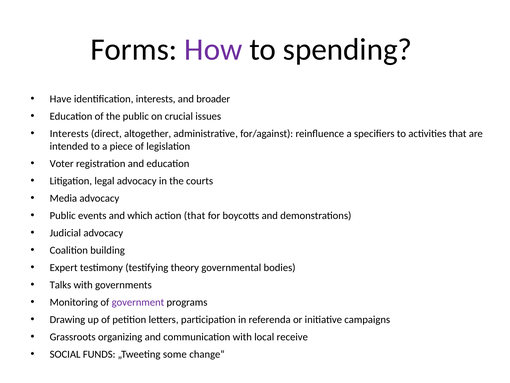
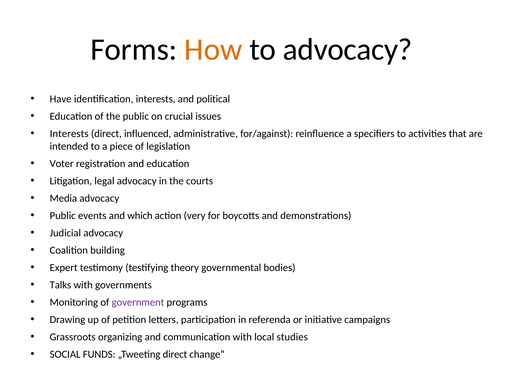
How colour: purple -> orange
to spending: spending -> advocacy
broader: broader -> political
altogether: altogether -> influenced
action that: that -> very
receive: receive -> studies
„Tweeting some: some -> direct
